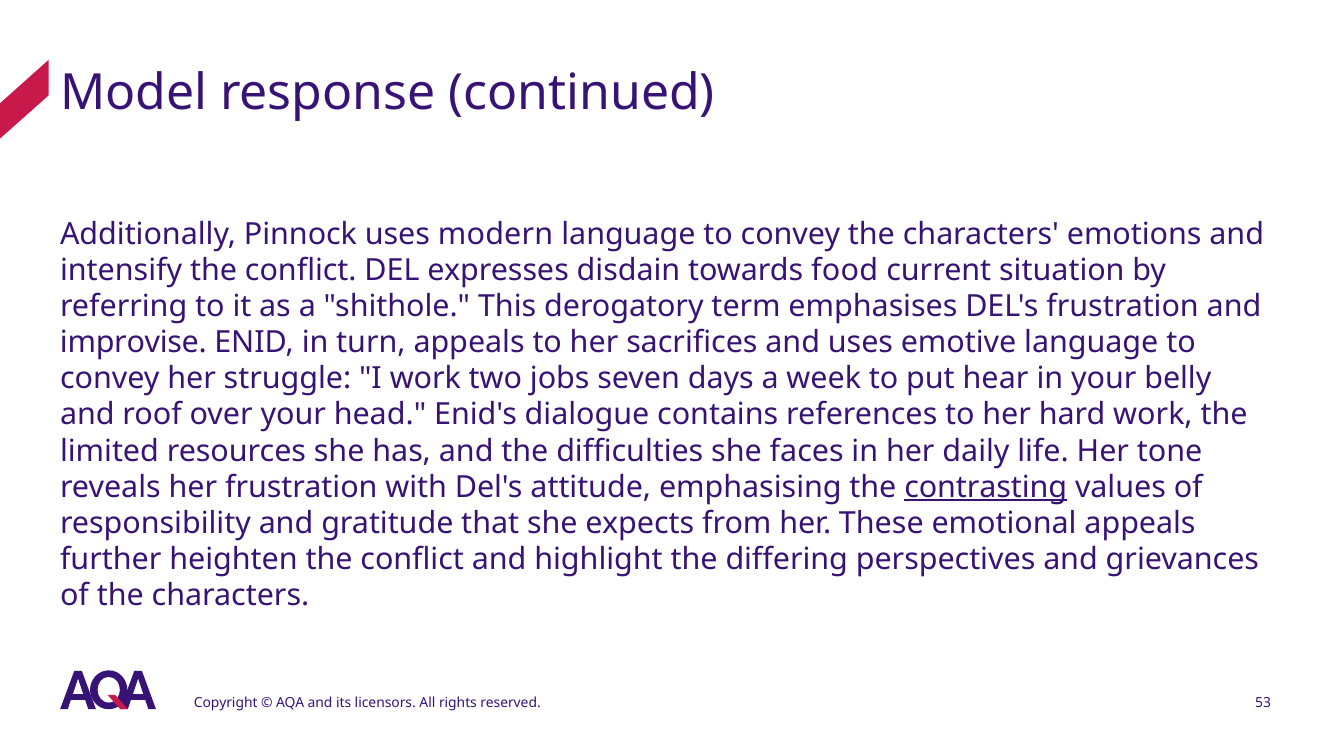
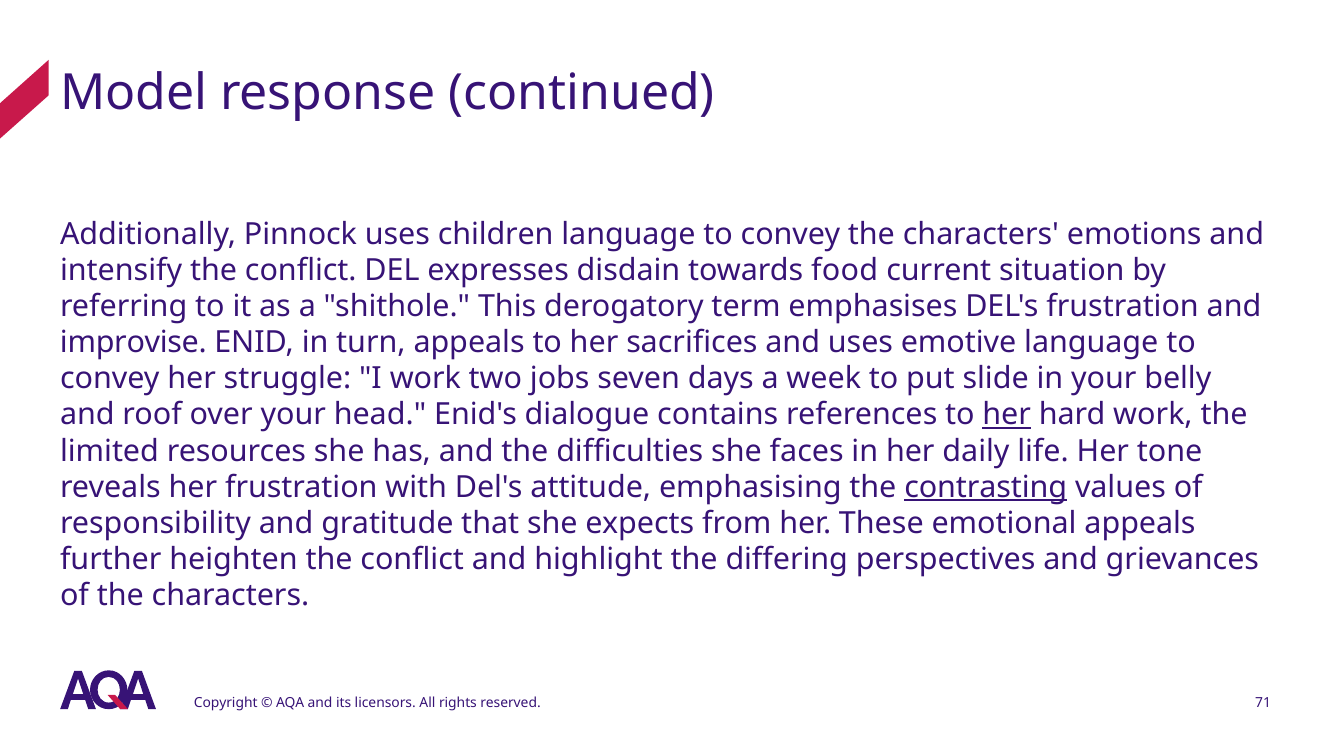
modern: modern -> children
hear: hear -> slide
her at (1007, 415) underline: none -> present
53: 53 -> 71
